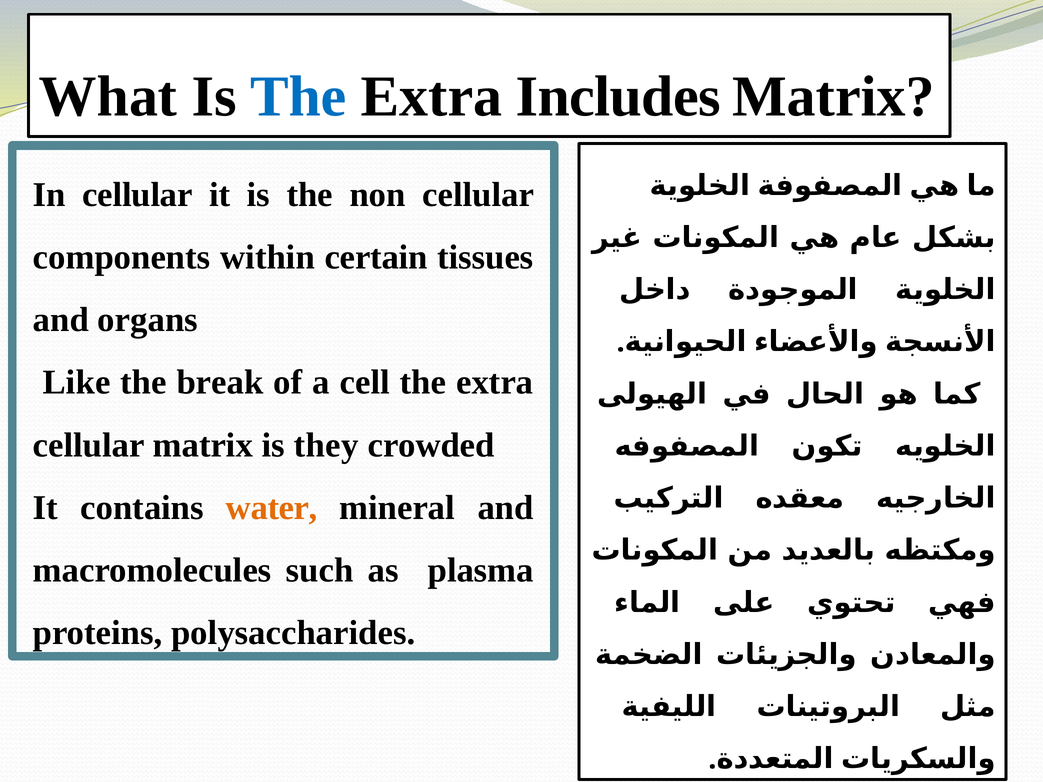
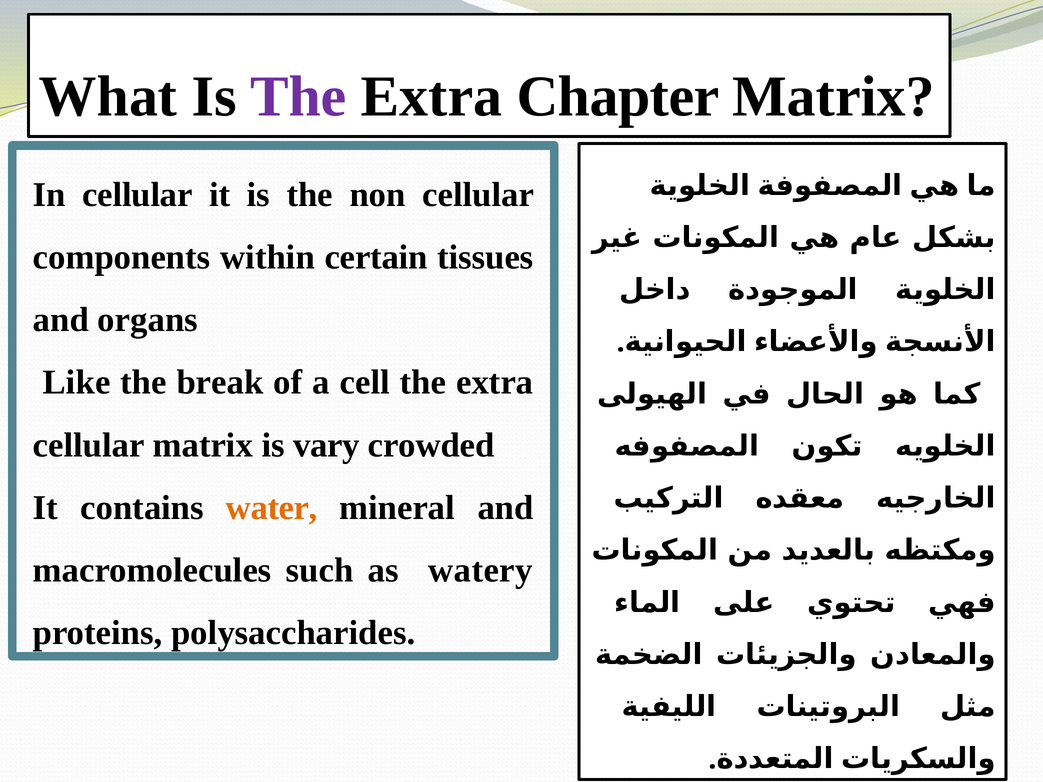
The at (298, 97) colour: blue -> purple
Includes: Includes -> Chapter
they: they -> vary
plasma: plasma -> watery
